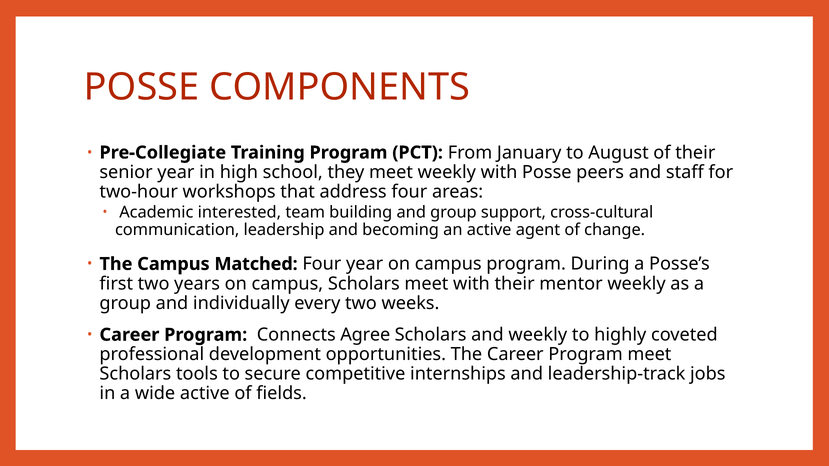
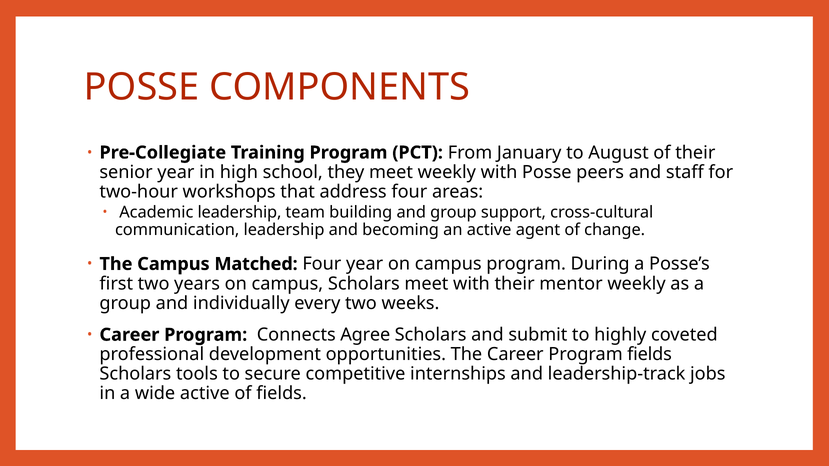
Academic interested: interested -> leadership
and weekly: weekly -> submit
Program meet: meet -> fields
